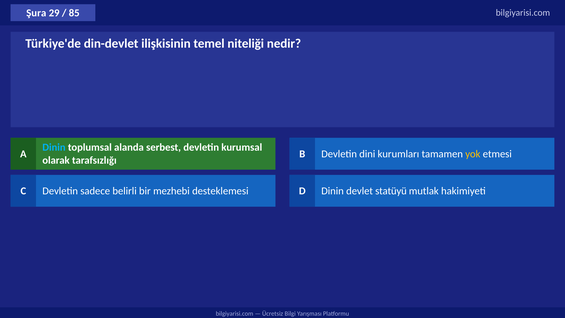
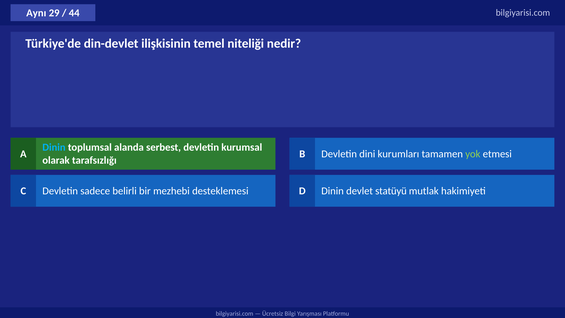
Şura: Şura -> Aynı
85: 85 -> 44
yok colour: yellow -> light green
